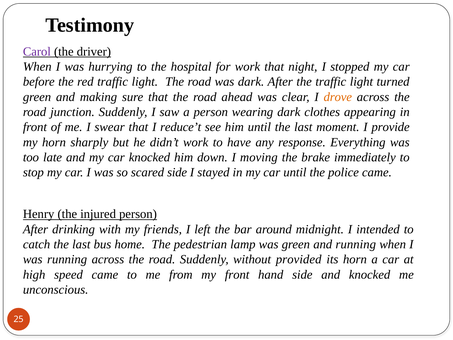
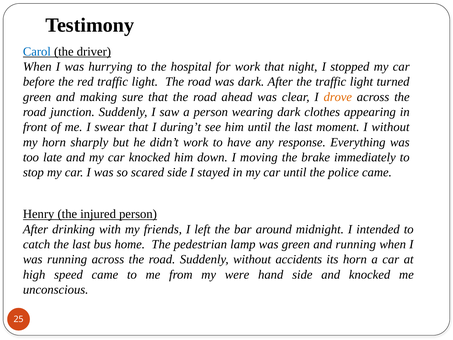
Carol colour: purple -> blue
reduce’t: reduce’t -> during’t
I provide: provide -> without
provided: provided -> accidents
my front: front -> were
